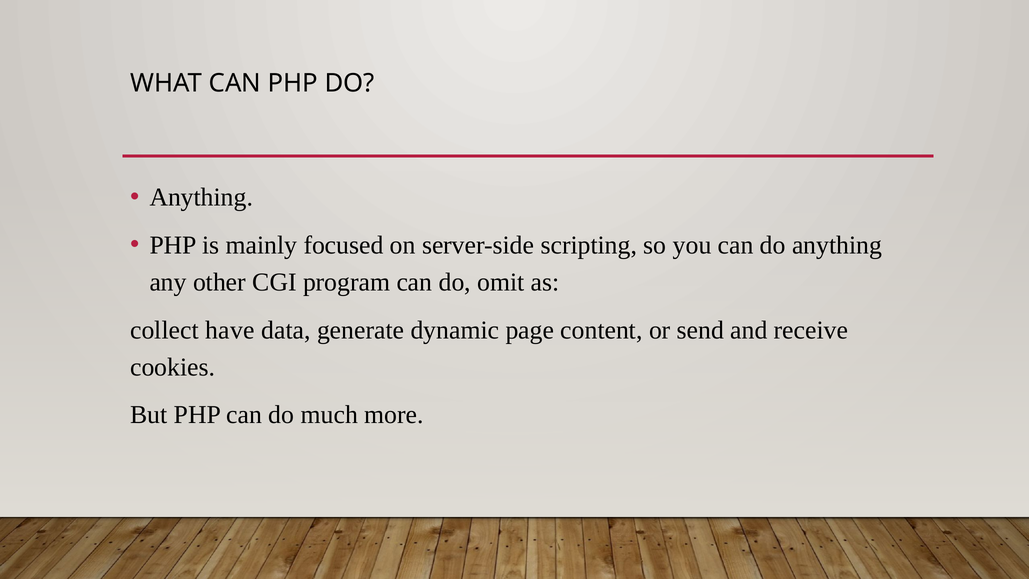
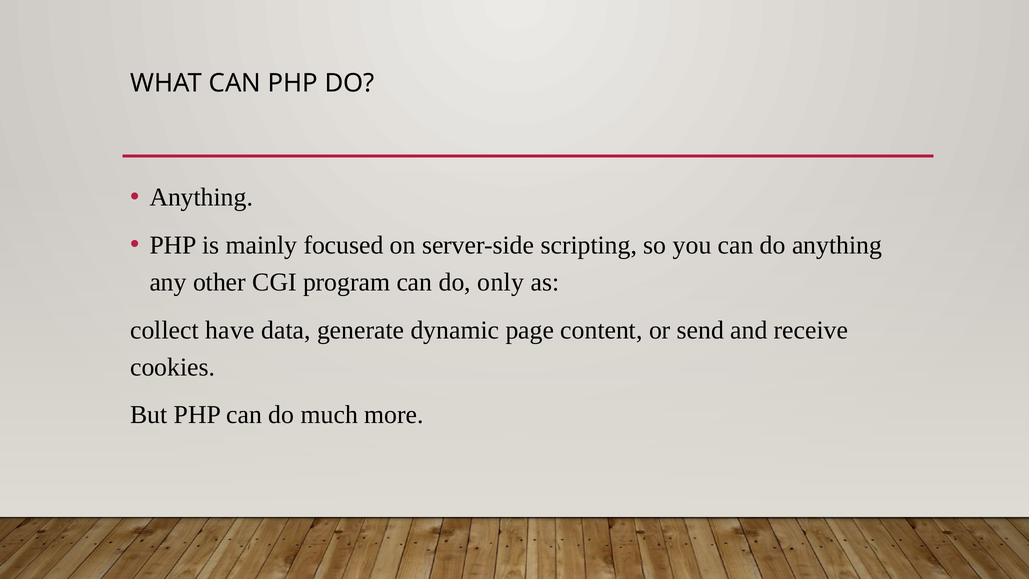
omit: omit -> only
